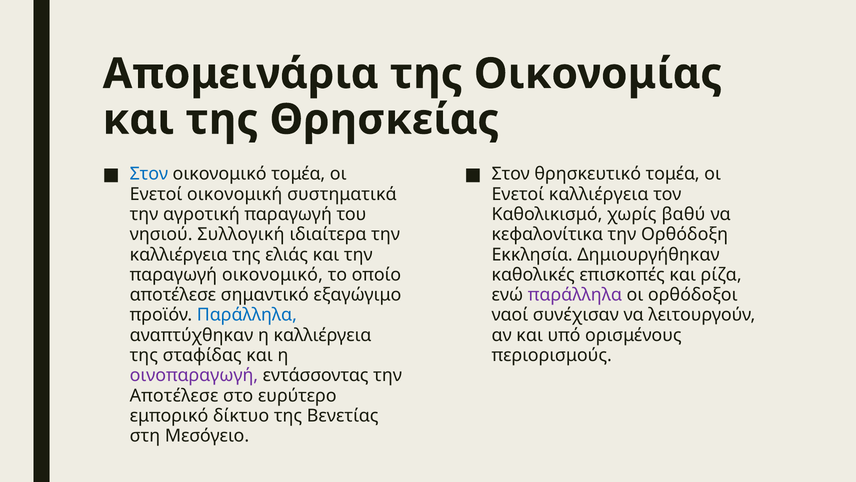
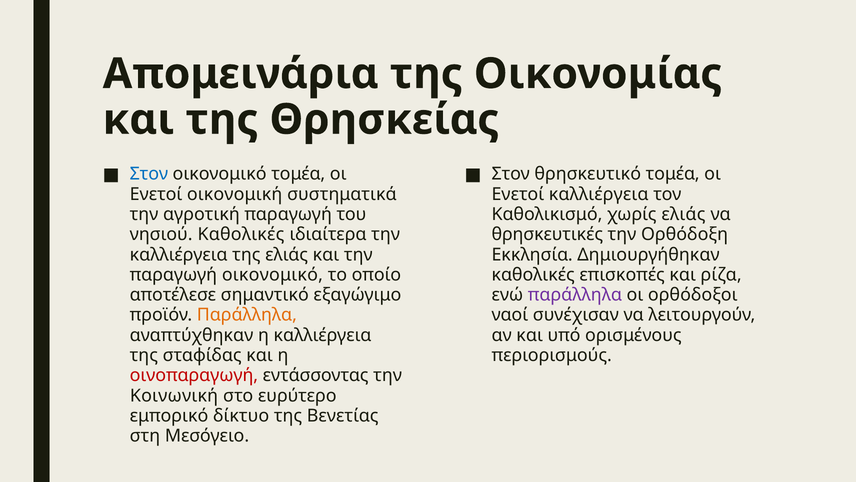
χωρίς βαθύ: βαθύ -> ελιάς
νησιού Συλλογική: Συλλογική -> Καθολικές
κεφαλονίτικα: κεφαλονίτικα -> θρησκευτικές
Παράλληλα at (247, 315) colour: blue -> orange
οινοπαραγωγή colour: purple -> red
Αποτέλεσε at (174, 395): Αποτέλεσε -> Κοινωνική
